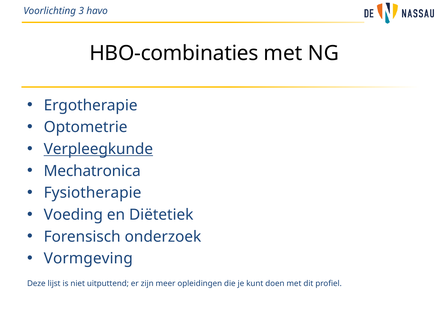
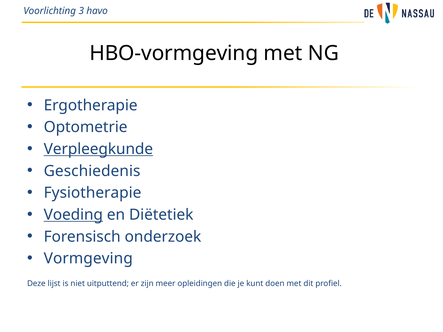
HBO-combinaties: HBO-combinaties -> HBO-vormgeving
Mechatronica: Mechatronica -> Geschiedenis
Voeding underline: none -> present
